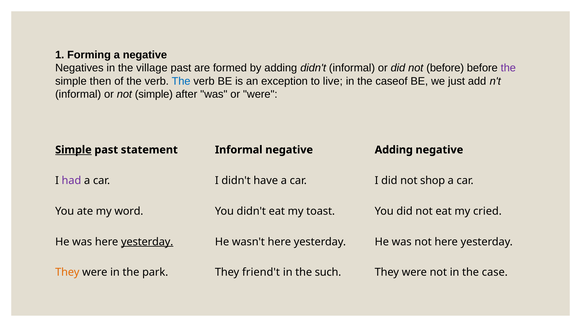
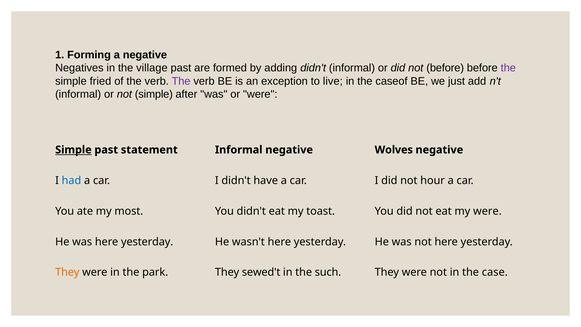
then: then -> fried
The at (181, 81) colour: blue -> purple
negative Adding: Adding -> Wolves
had colour: purple -> blue
shop: shop -> hour
word: word -> most
my cried: cried -> were
yesterday at (147, 242) underline: present -> none
friend't: friend't -> sewed't
